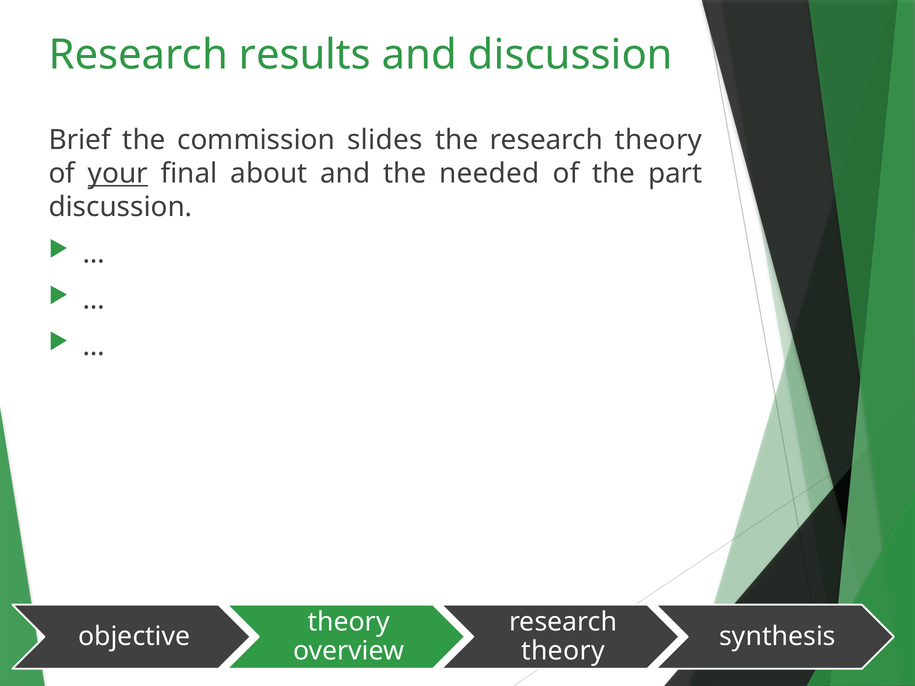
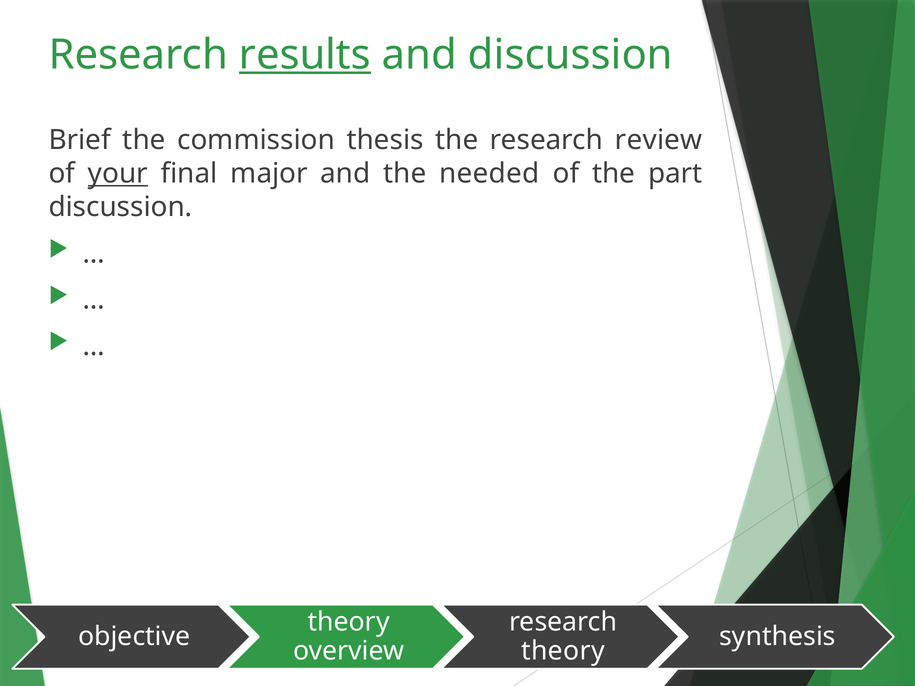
results underline: none -> present
slides: slides -> thesis
the research theory: theory -> review
about: about -> major
